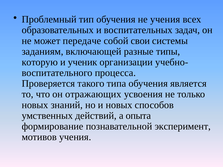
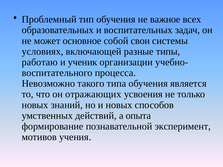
не учения: учения -> важное
передаче: передаче -> основное
заданиям: заданиям -> условиях
которую: которую -> работаю
Проверяется: Проверяется -> Невозможно
